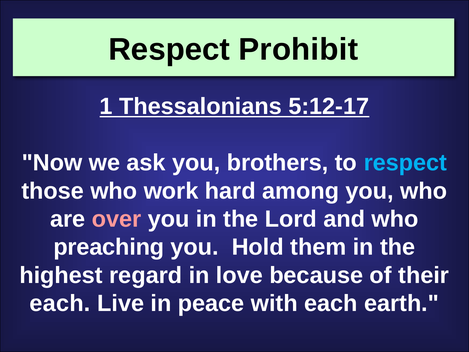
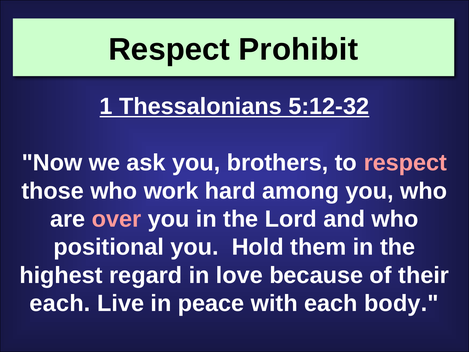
5:12-17: 5:12-17 -> 5:12-32
respect at (405, 163) colour: light blue -> pink
preaching: preaching -> positional
earth: earth -> body
